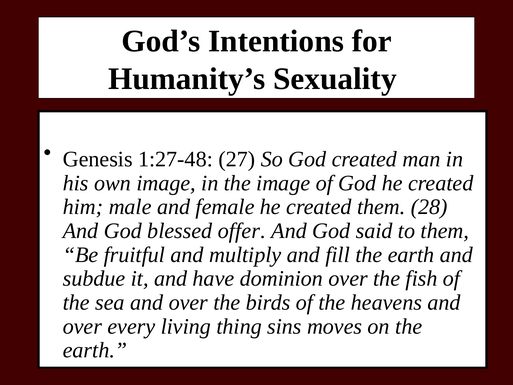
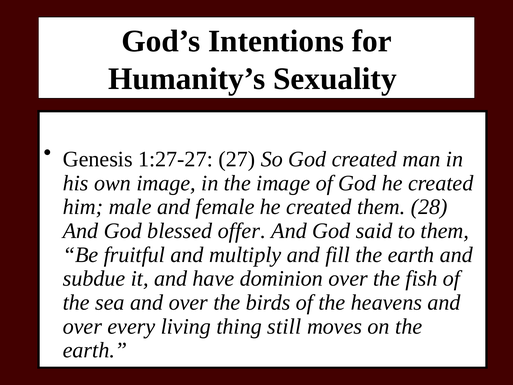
1:27-48: 1:27-48 -> 1:27-27
sins: sins -> still
